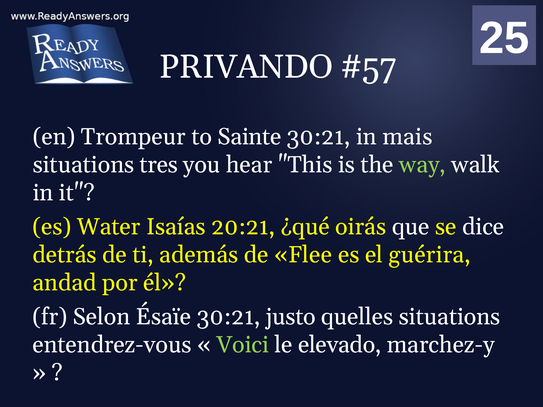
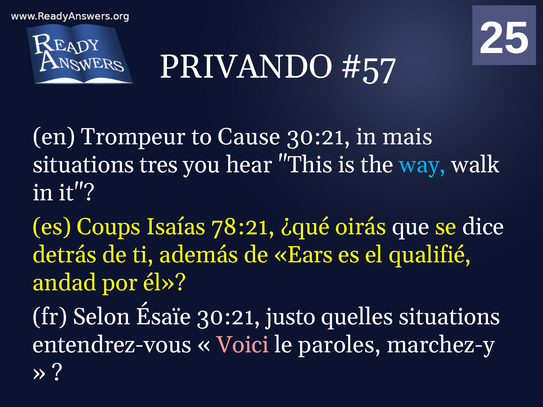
Sainte: Sainte -> Cause
way colour: light green -> light blue
Water: Water -> Coups
20:21: 20:21 -> 78:21
Flee: Flee -> Ears
guérira: guérira -> qualifié
Voici colour: light green -> pink
elevado: elevado -> paroles
